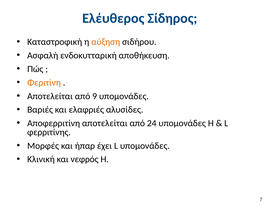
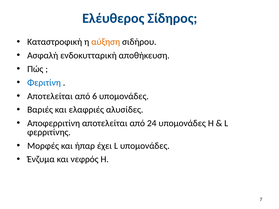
Φεριτίνη colour: orange -> blue
9: 9 -> 6
Κλινική: Κλινική -> Ένζυμα
